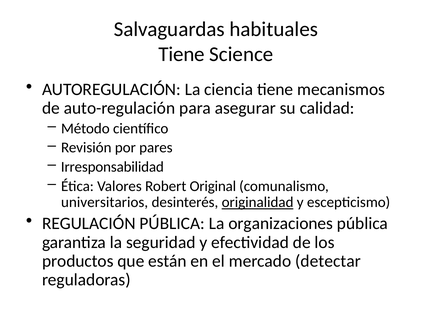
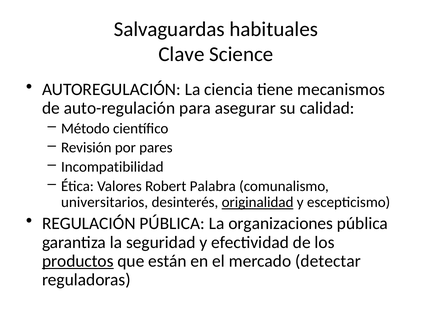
Tiene at (182, 54): Tiene -> Clave
Irresponsabilidad: Irresponsabilidad -> Incompatibilidad
Original: Original -> Palabra
productos underline: none -> present
